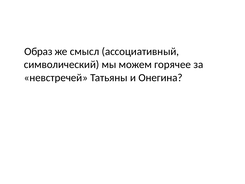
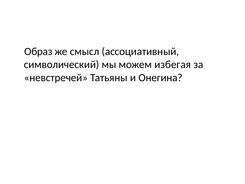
горячее: горячее -> избегая
